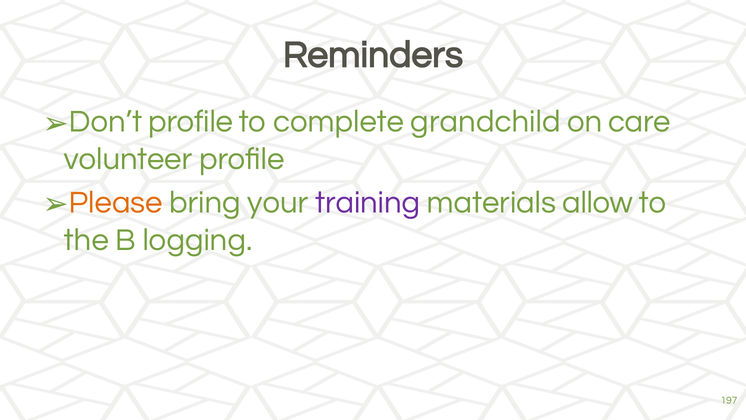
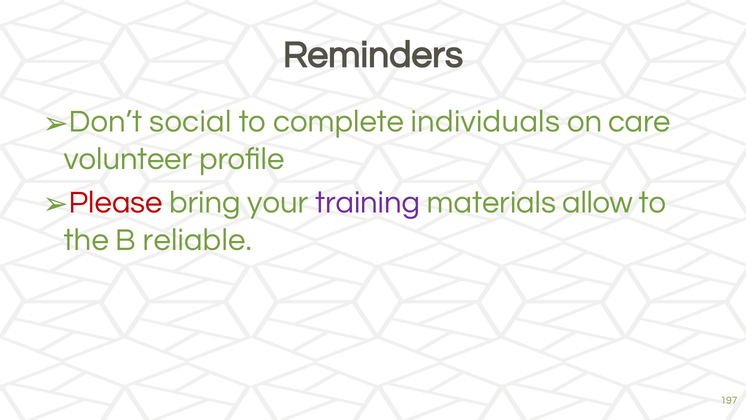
Don’t profile: profile -> social
grandchild: grandchild -> individuals
Please colour: orange -> red
logging: logging -> reliable
